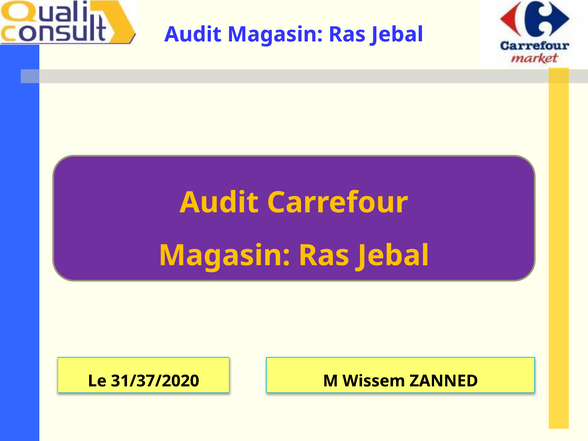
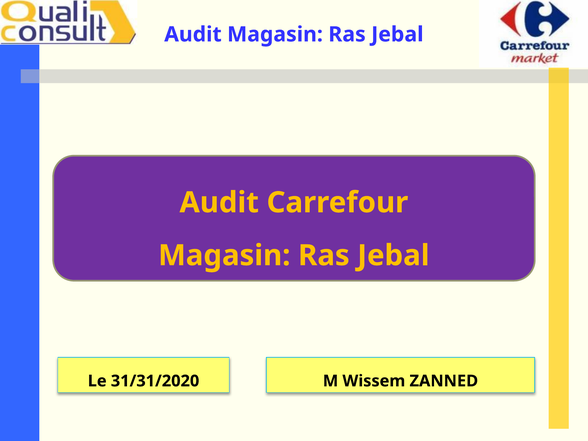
31/37/2020: 31/37/2020 -> 31/31/2020
